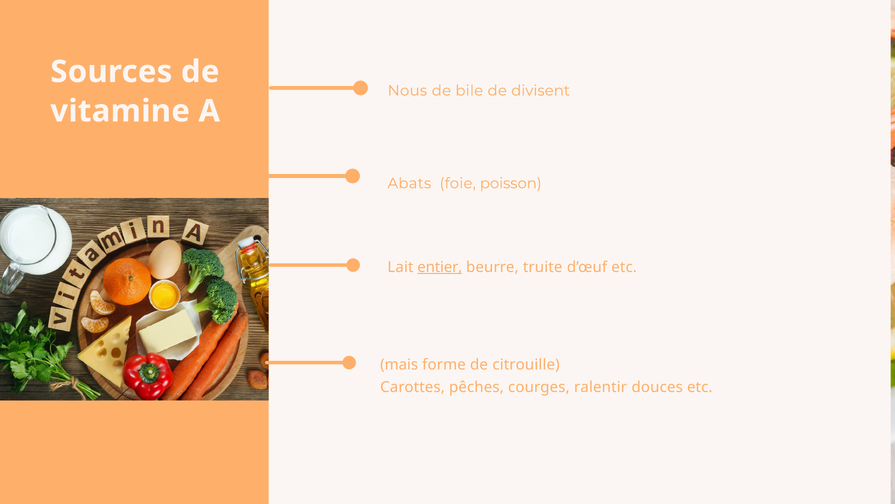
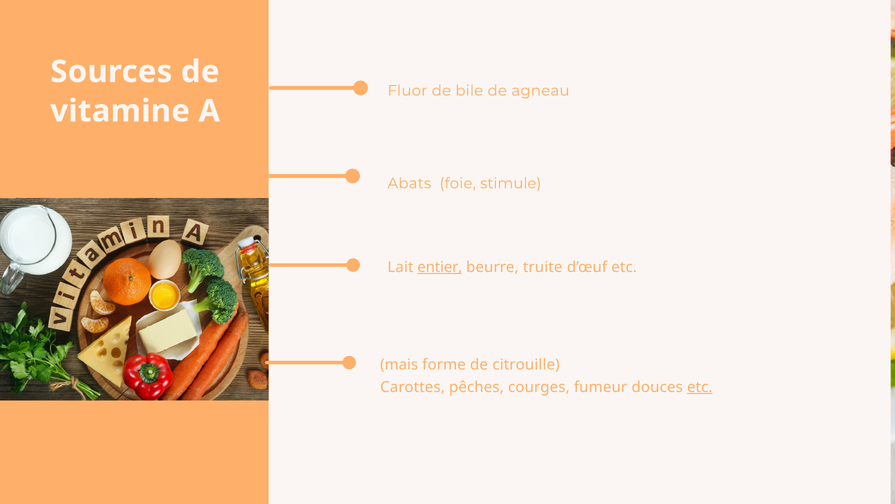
Nous: Nous -> Fluor
divisent: divisent -> agneau
poisson: poisson -> stimule
ralentir: ralentir -> fumeur
etc at (700, 387) underline: none -> present
